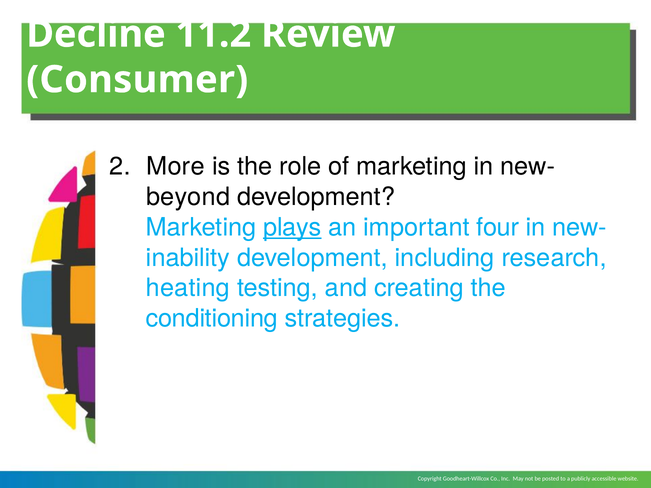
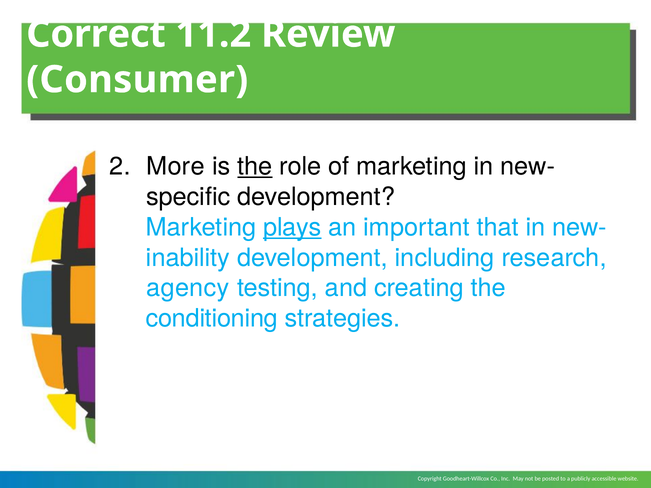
Decline: Decline -> Correct
the at (255, 167) underline: none -> present
beyond: beyond -> specific
four: four -> that
heating: heating -> agency
